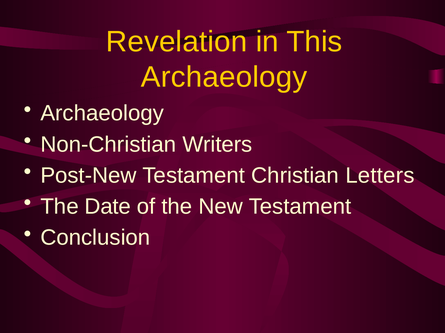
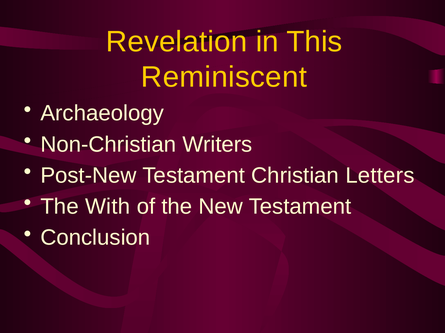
Archaeology at (224, 77): Archaeology -> Reminiscent
Date: Date -> With
